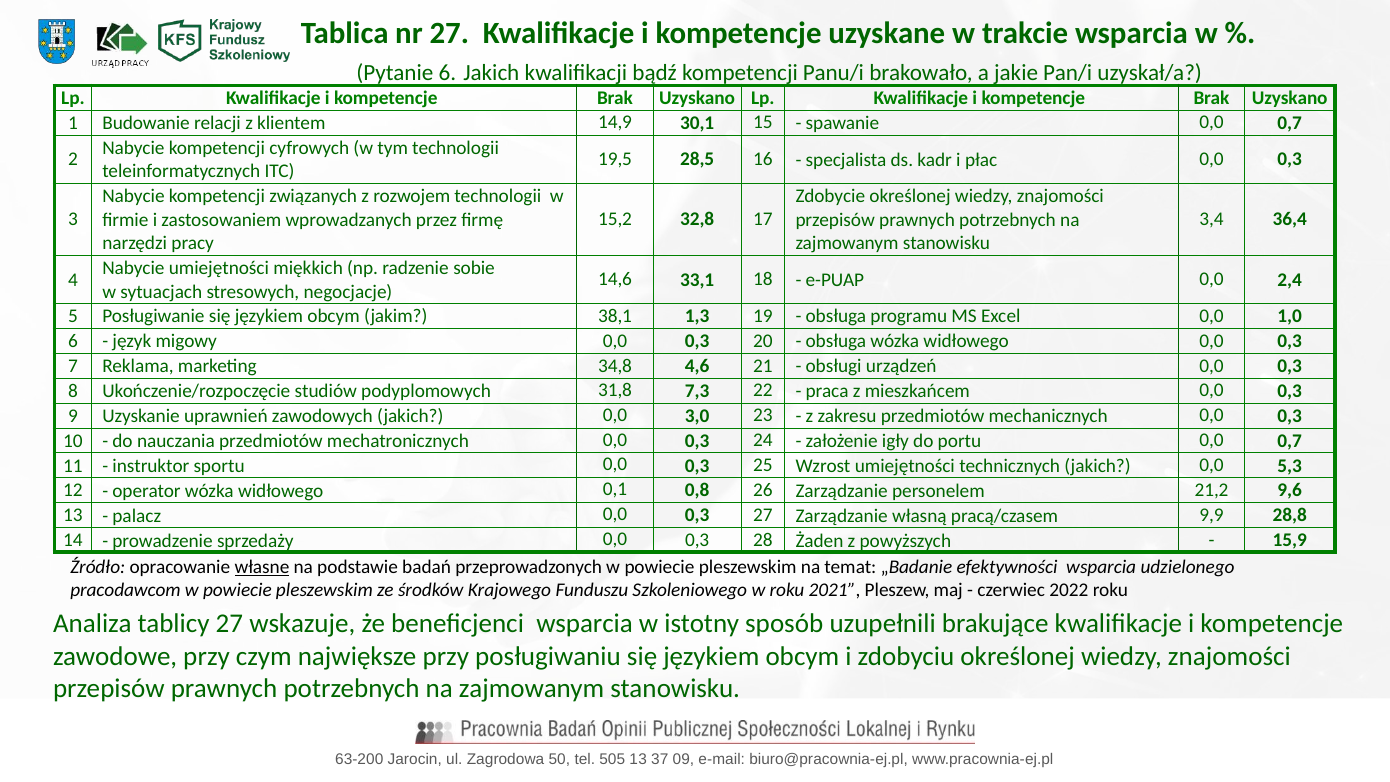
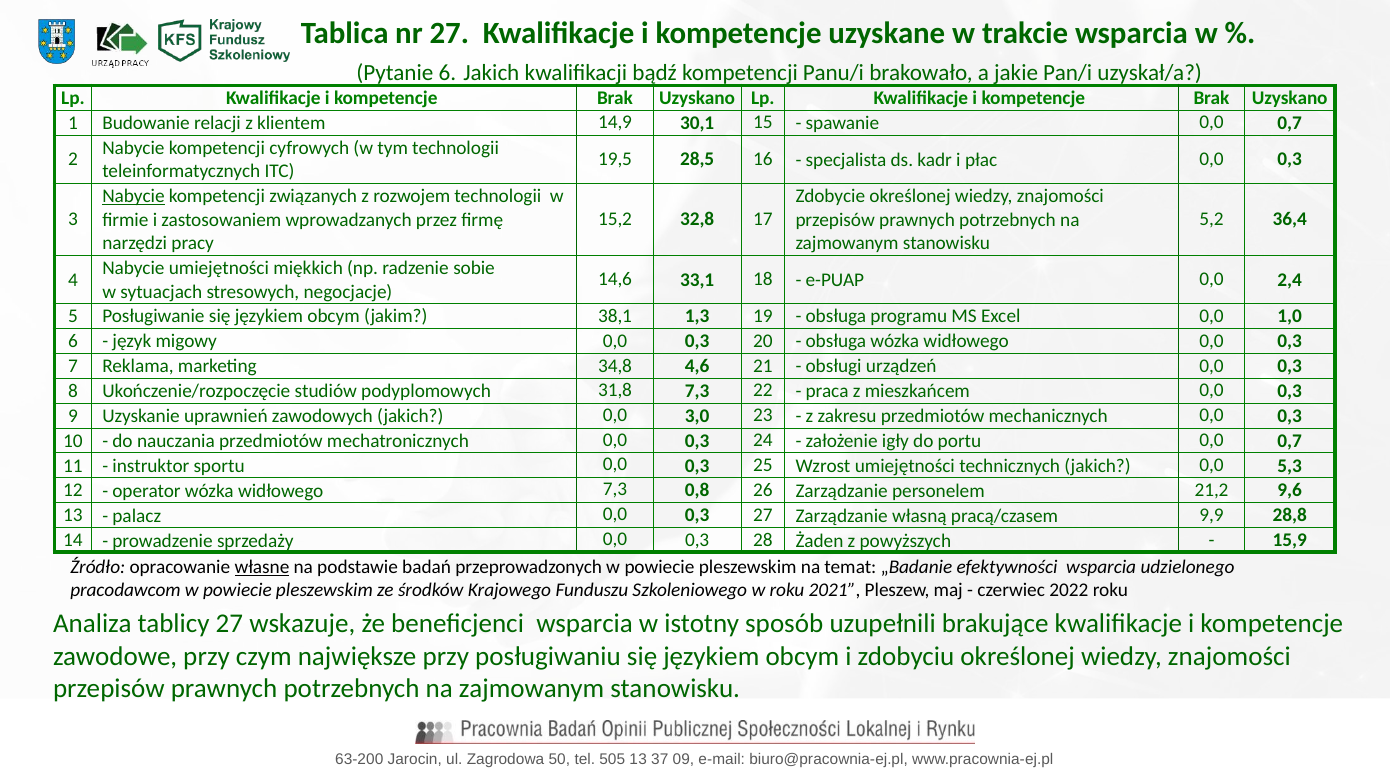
Nabycie at (133, 196) underline: none -> present
3,4: 3,4 -> 5,2
widłowego 0,1: 0,1 -> 7,3
